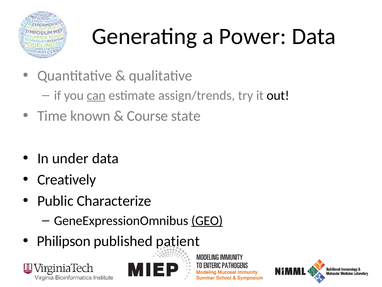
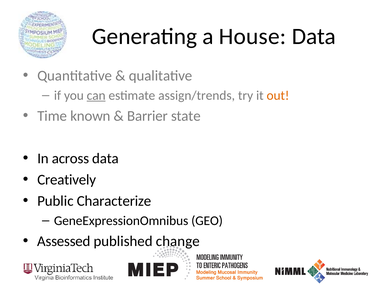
Power: Power -> House
out colour: black -> orange
Course: Course -> Barrier
under: under -> across
GEO underline: present -> none
Philipson: Philipson -> Assessed
patient: patient -> change
